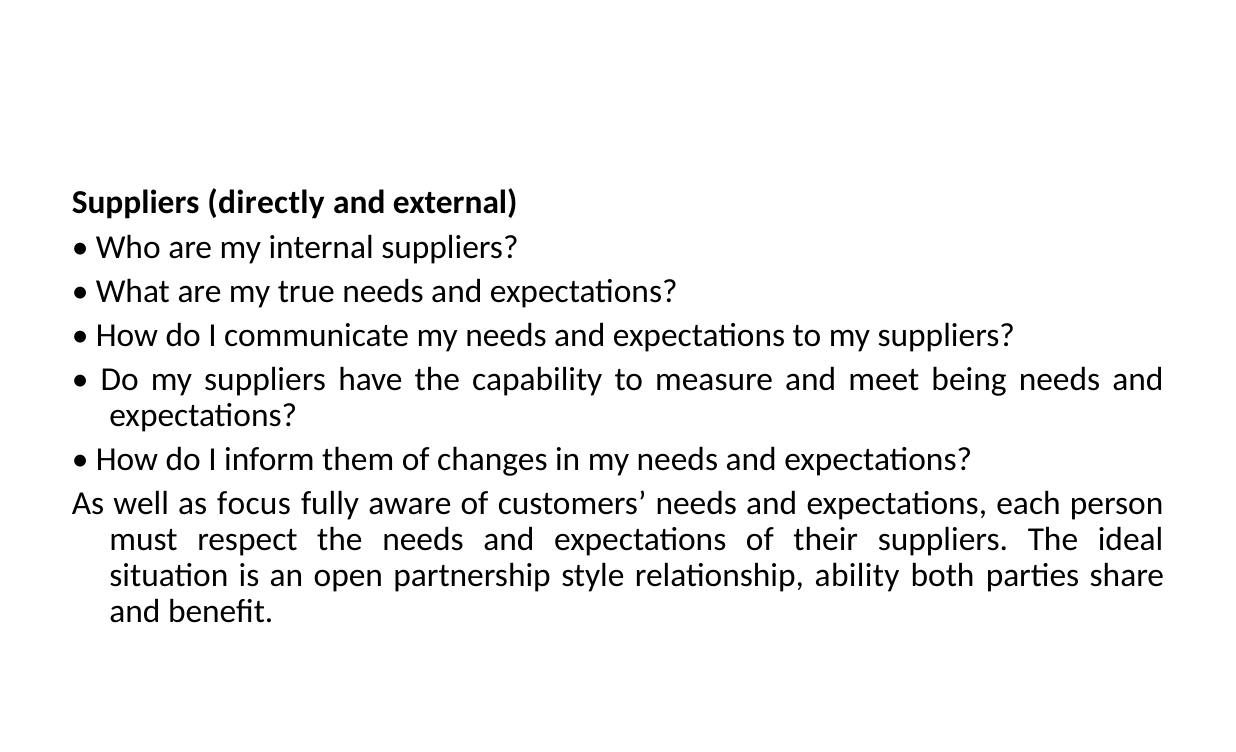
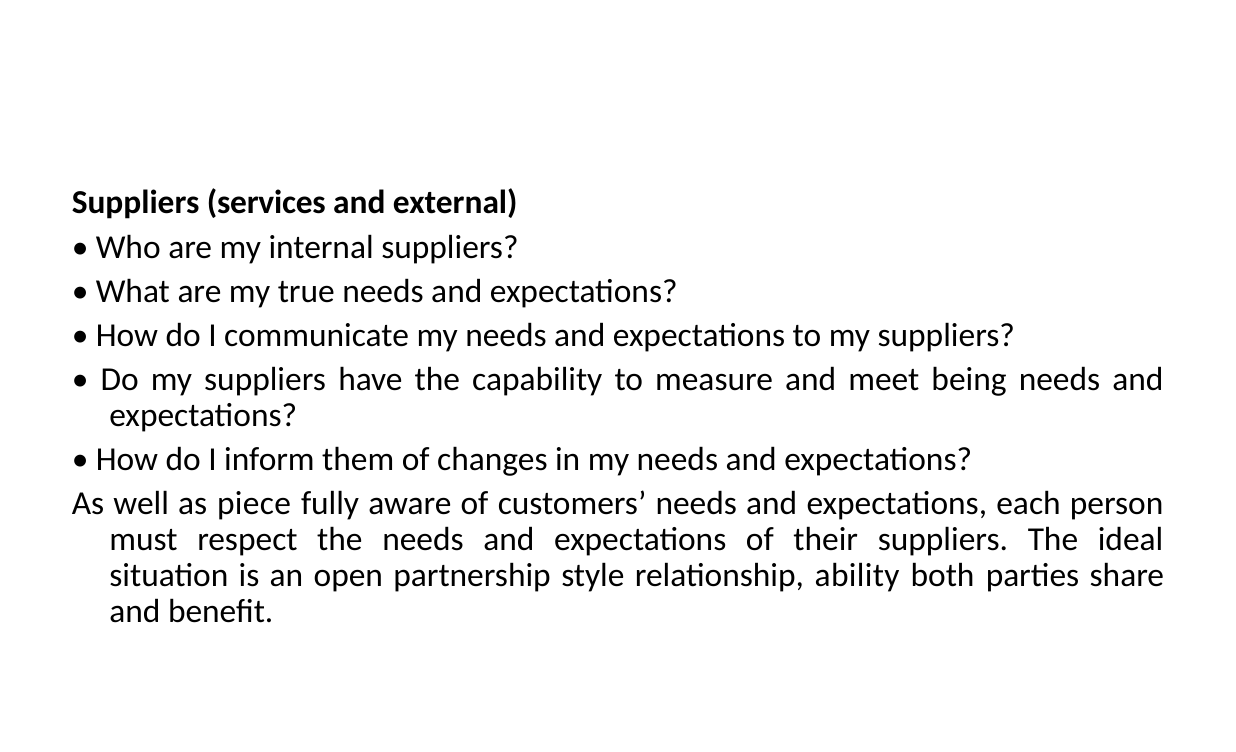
directly: directly -> services
focus: focus -> piece
